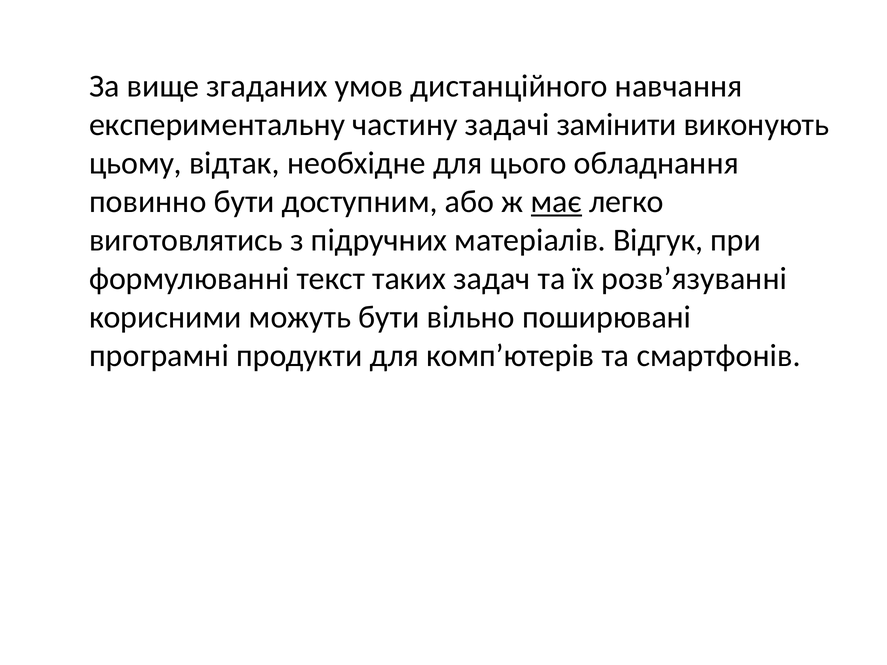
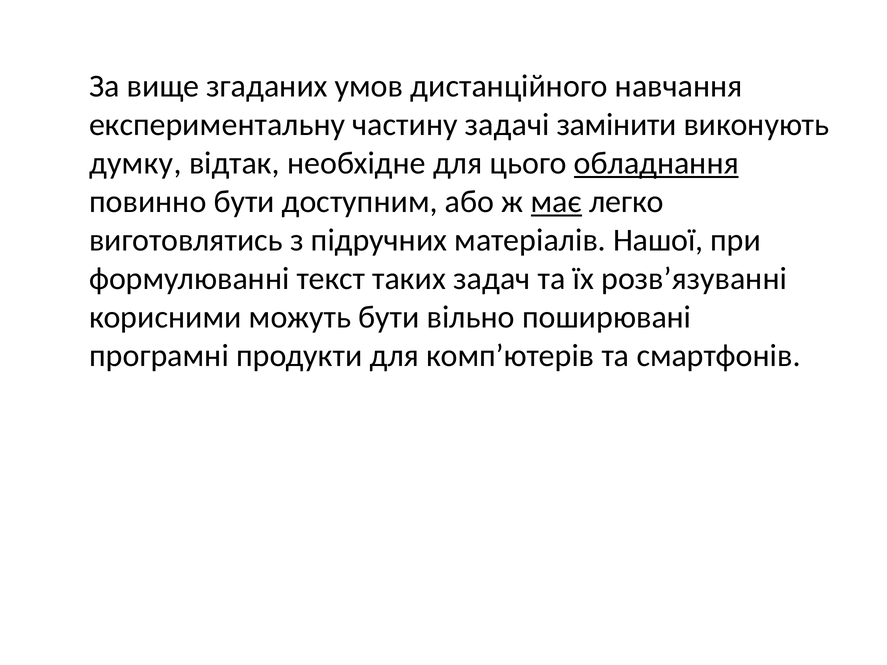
цьому: цьому -> думку
обладнання underline: none -> present
Відгук: Відгук -> Нашої
